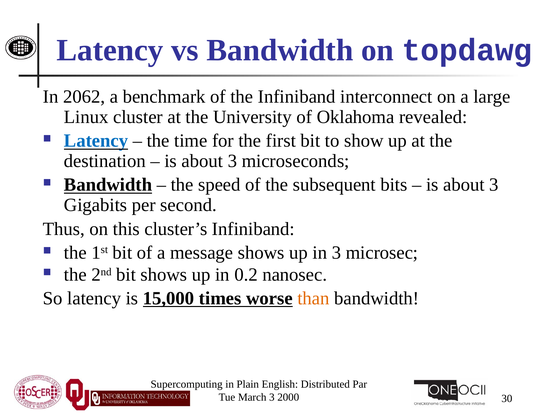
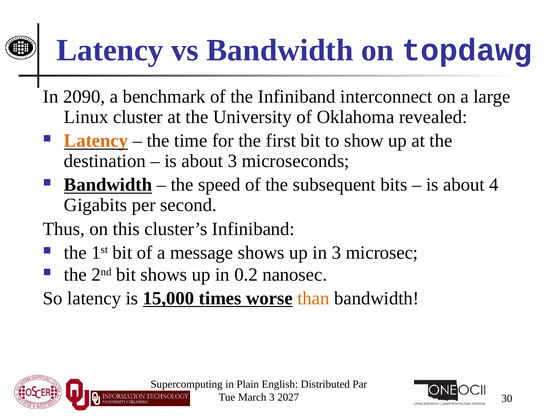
2062: 2062 -> 2090
Latency at (96, 141) colour: blue -> orange
3 at (494, 185): 3 -> 4
2000: 2000 -> 2027
